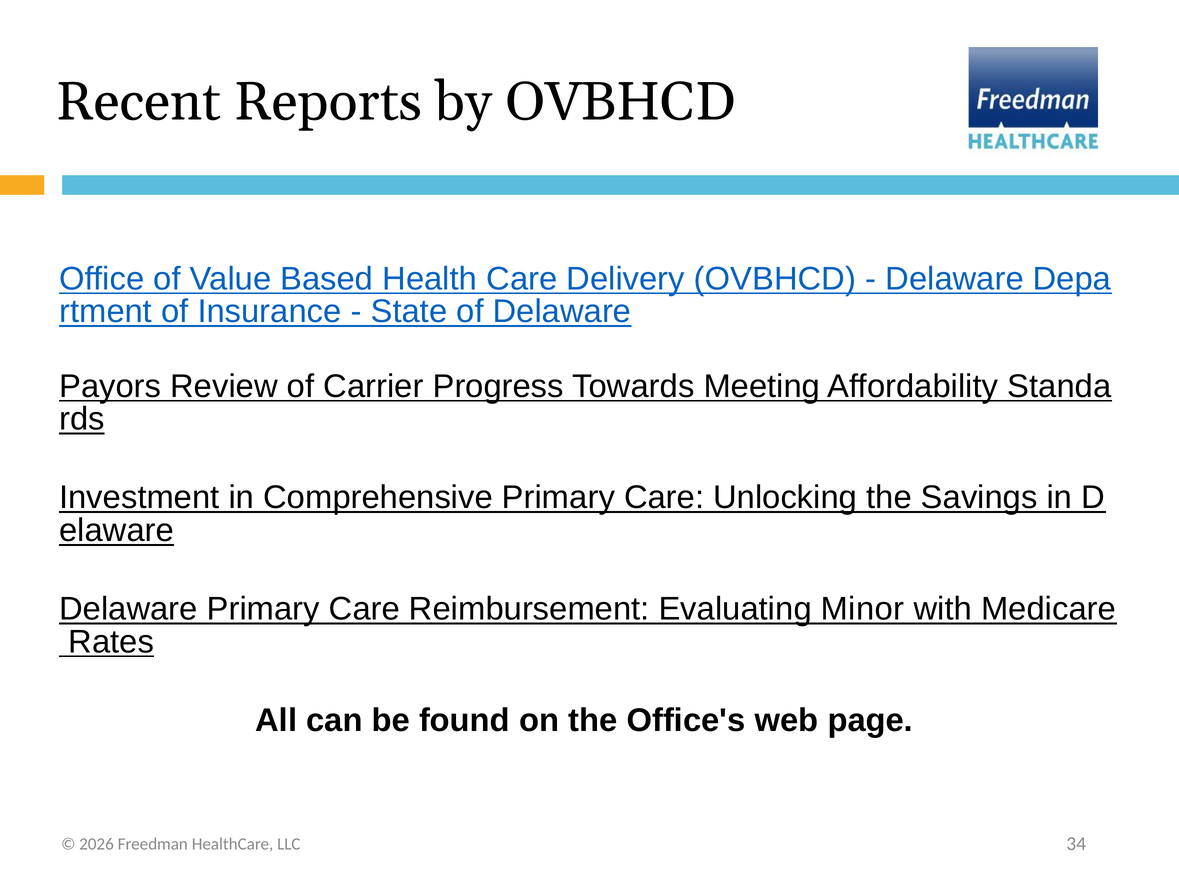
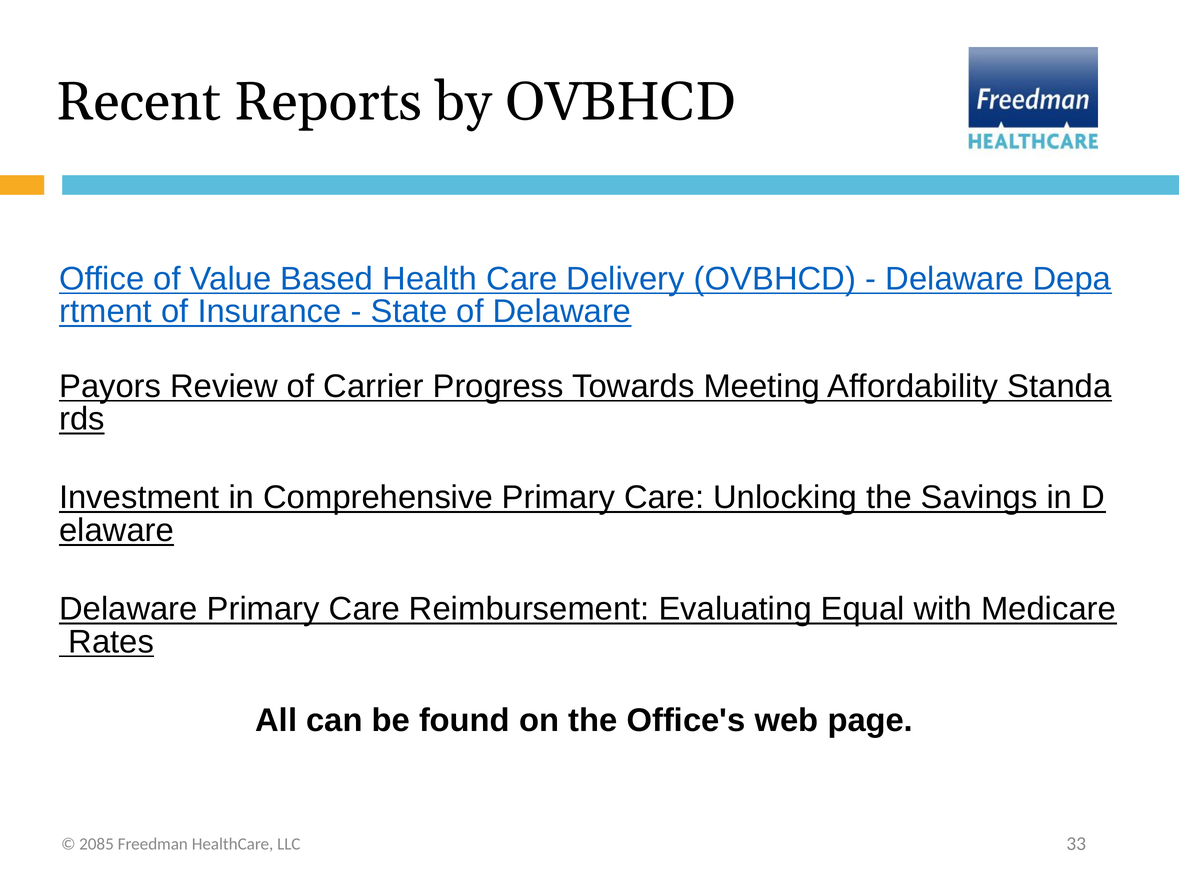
Minor: Minor -> Equal
2026: 2026 -> 2085
34: 34 -> 33
